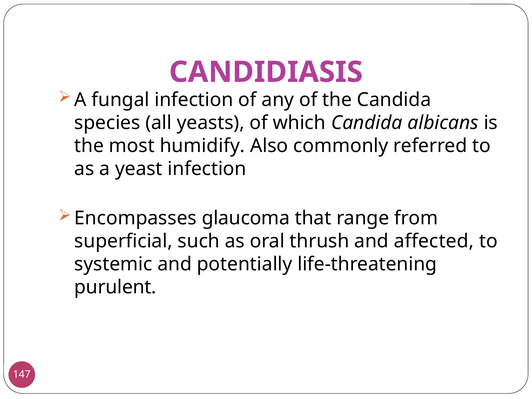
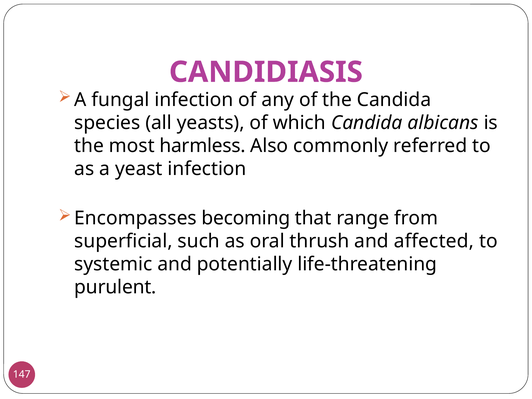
humidify: humidify -> harmless
glaucoma: glaucoma -> becoming
